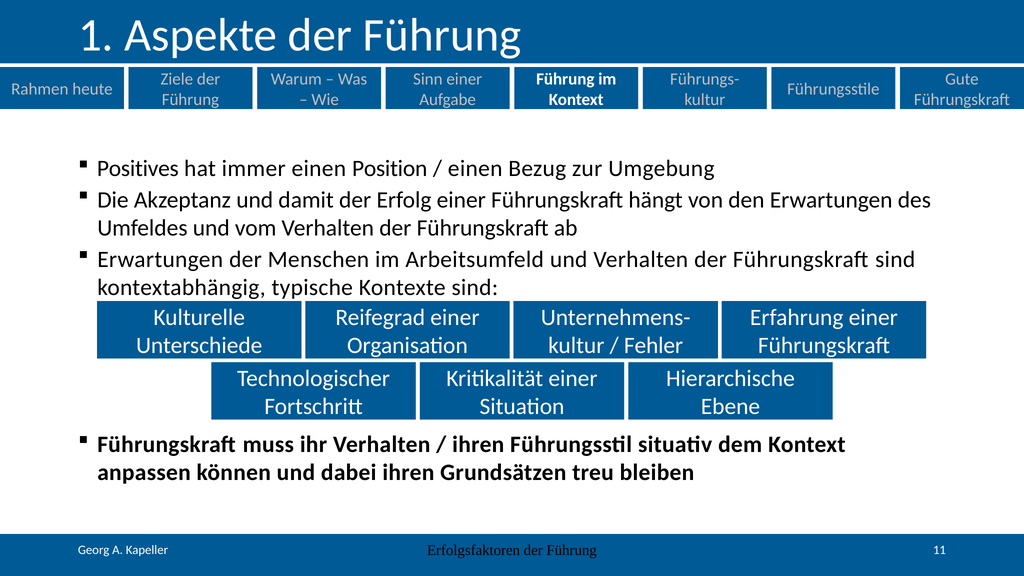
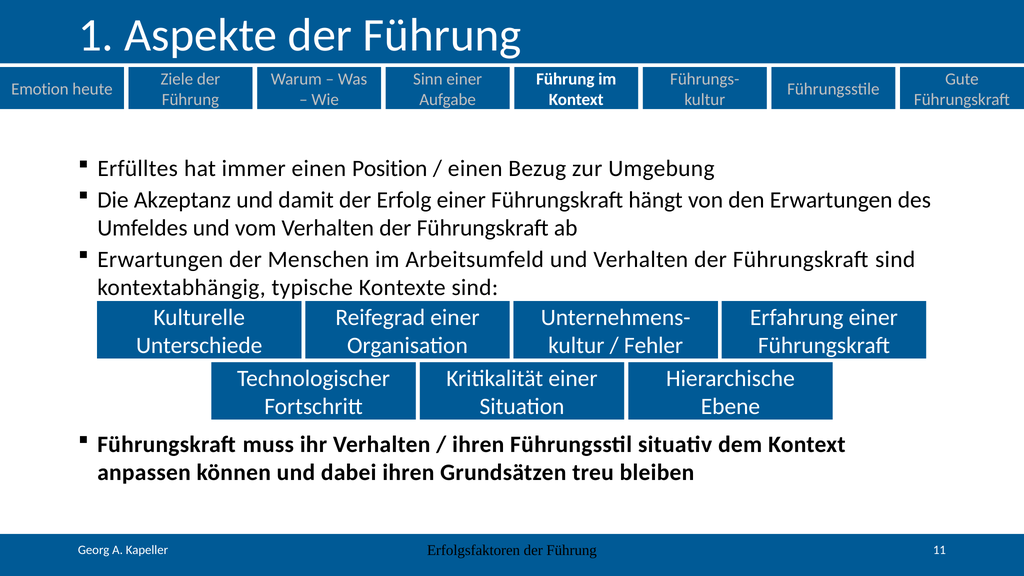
Rahmen: Rahmen -> Emotion
Positives: Positives -> Erfülltes
